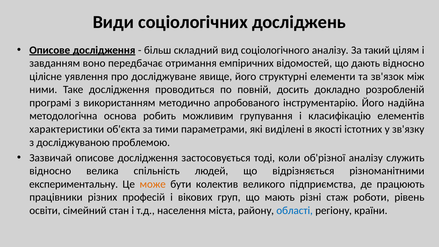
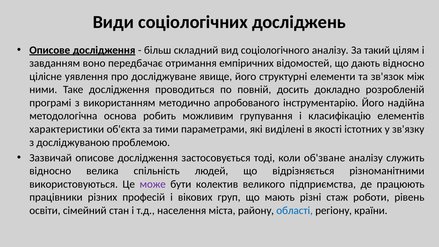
об'різної: об'різної -> об'зване
експериментальну: експериментальну -> використовуються
може colour: orange -> purple
